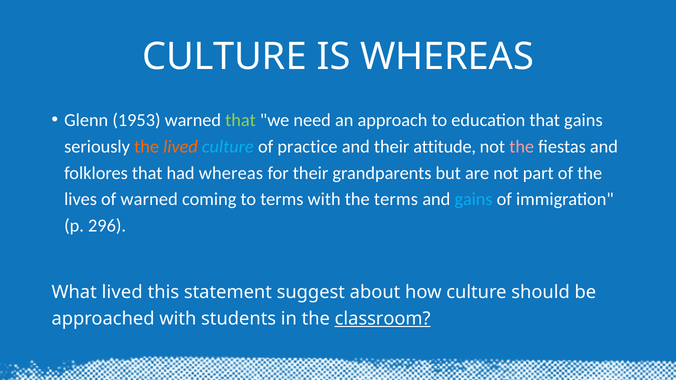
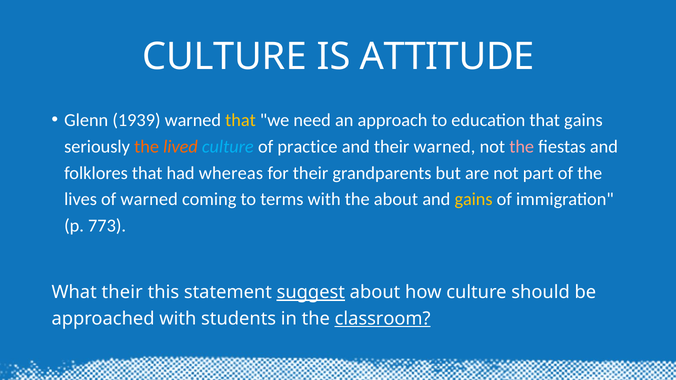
IS WHEREAS: WHEREAS -> ATTITUDE
1953: 1953 -> 1939
that at (241, 120) colour: light green -> yellow
their attitude: attitude -> warned
the terms: terms -> about
gains at (474, 199) colour: light blue -> yellow
296: 296 -> 773
What lived: lived -> their
suggest underline: none -> present
